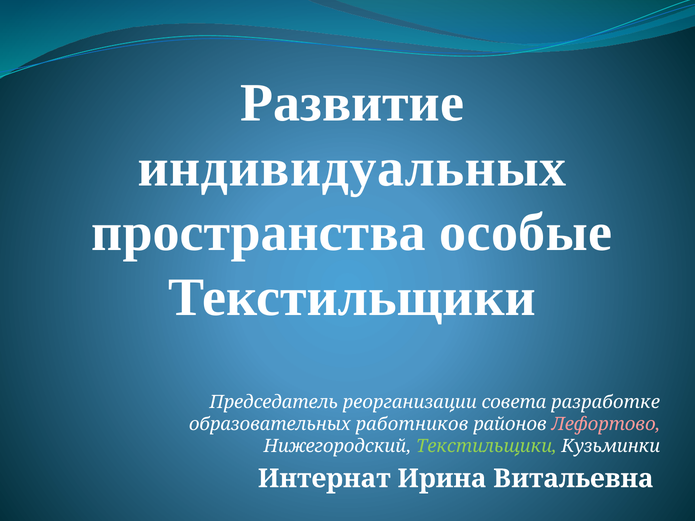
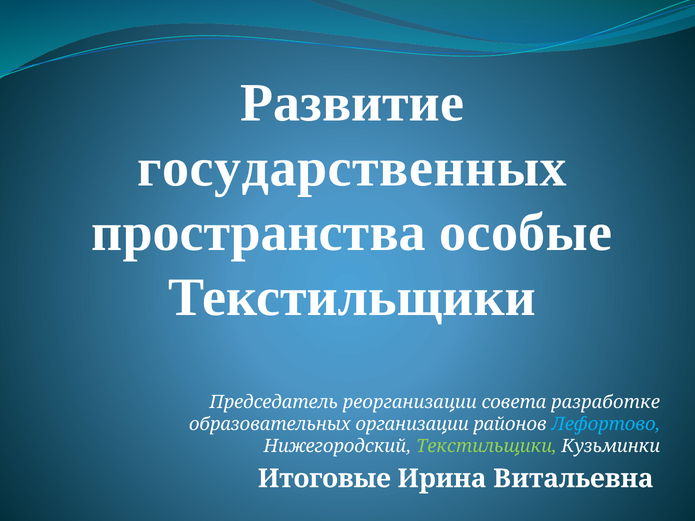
индивидуальных: индивидуальных -> государственных
работников: работников -> организации
Лефортово colour: pink -> light blue
Интернат: Интернат -> Итоговые
